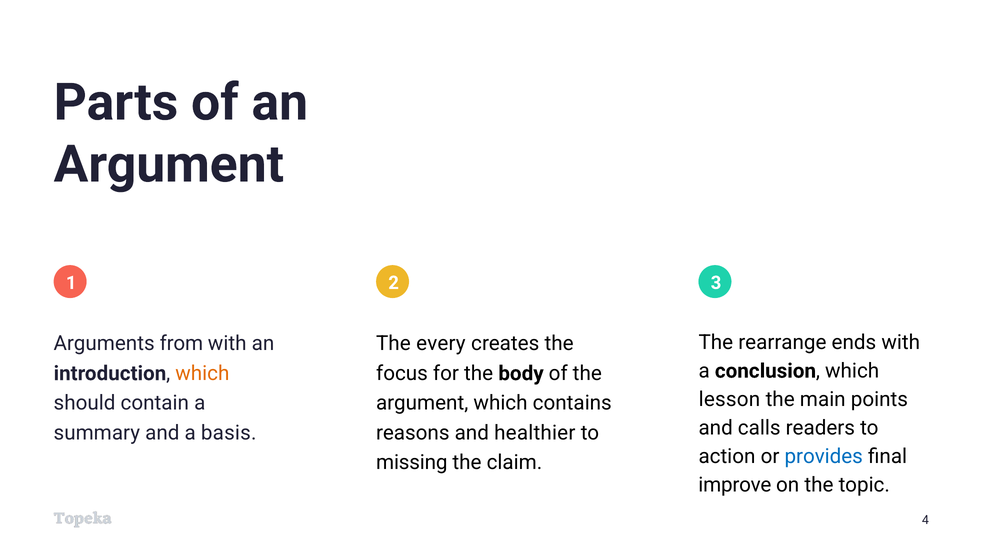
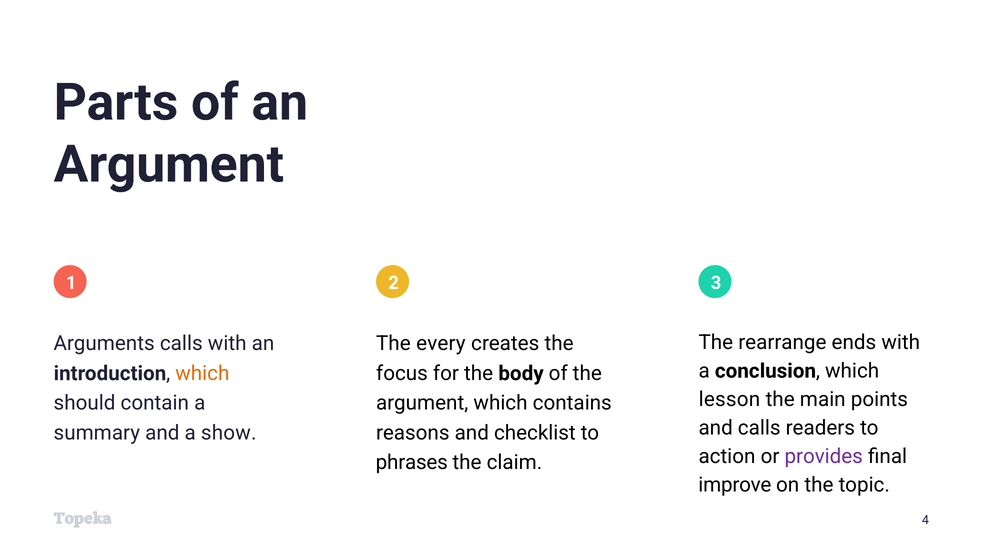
Arguments from: from -> calls
basis: basis -> show
healthier: healthier -> checklist
provides colour: blue -> purple
missing: missing -> phrases
